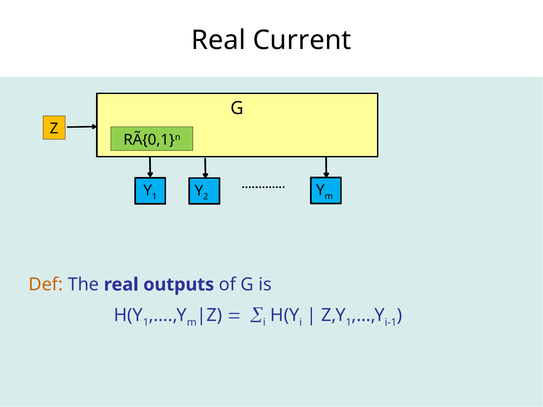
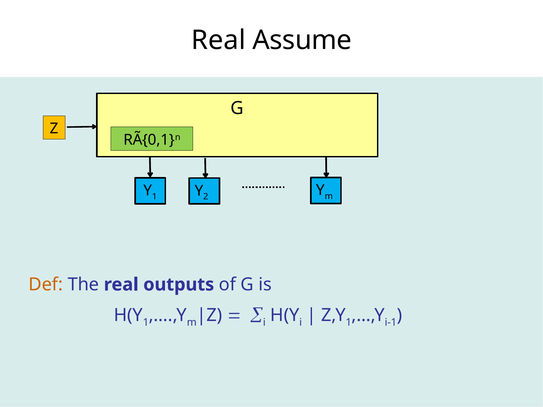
Current: Current -> Assume
